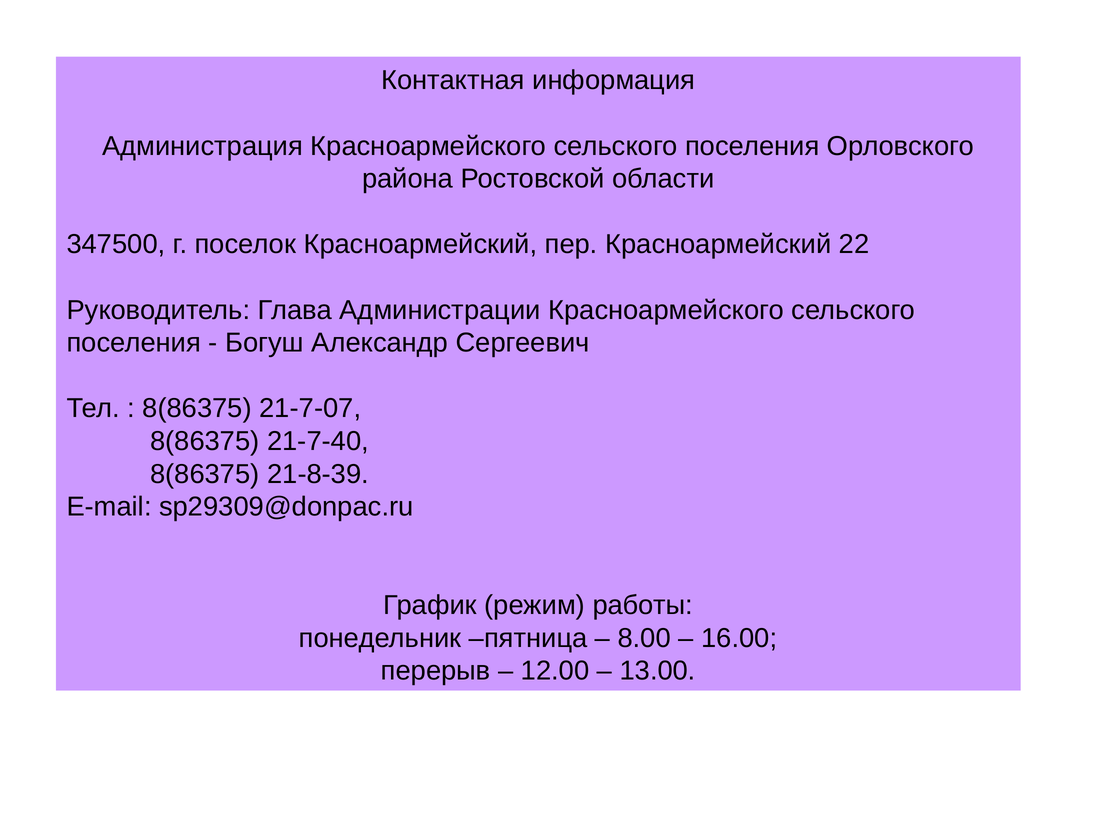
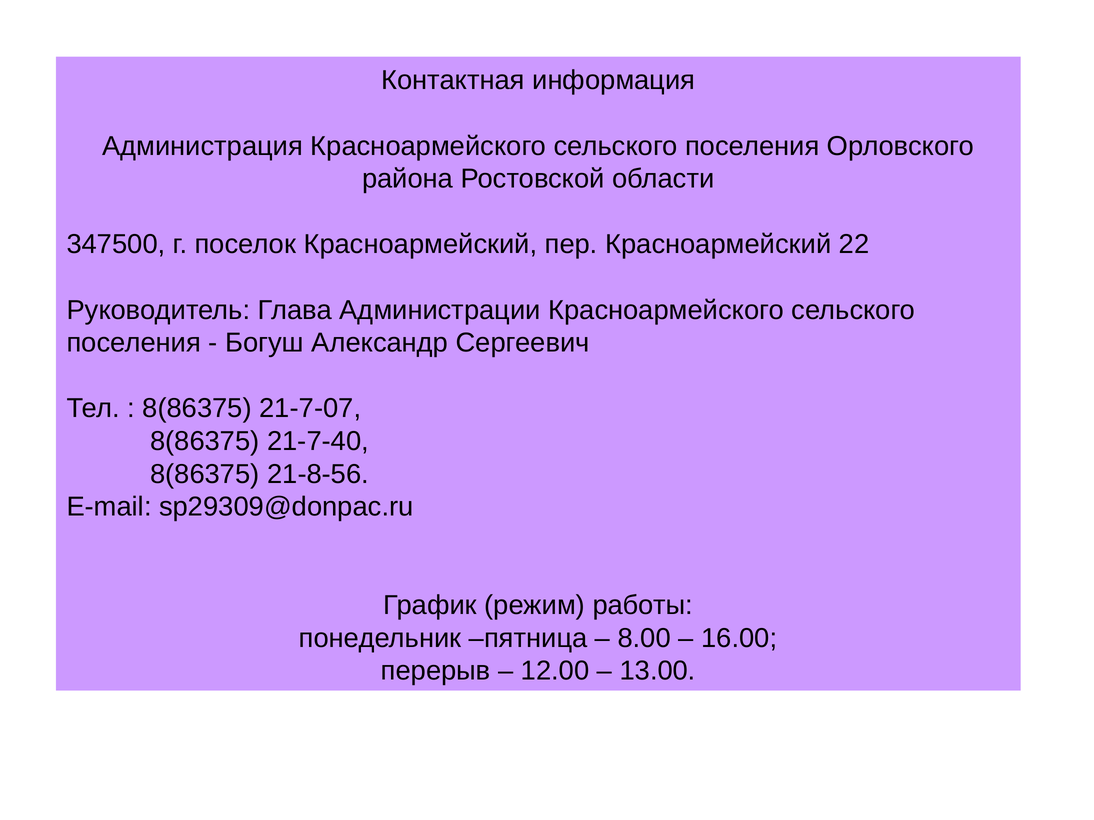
21-8-39: 21-8-39 -> 21-8-56
